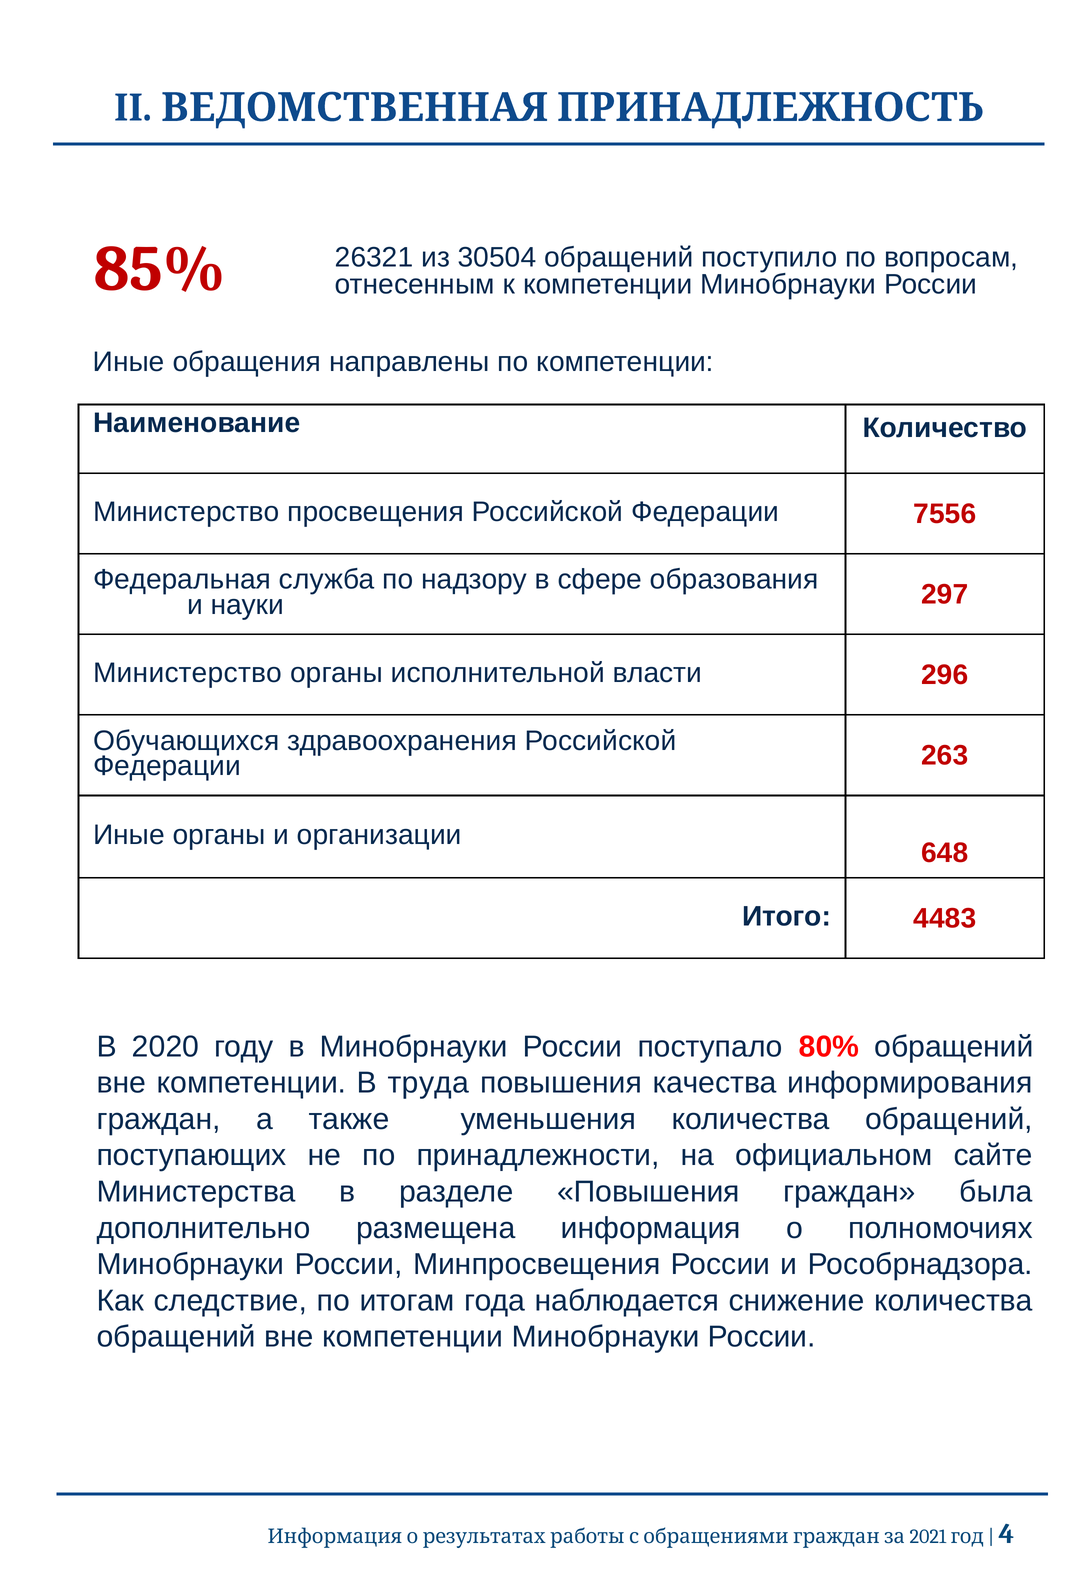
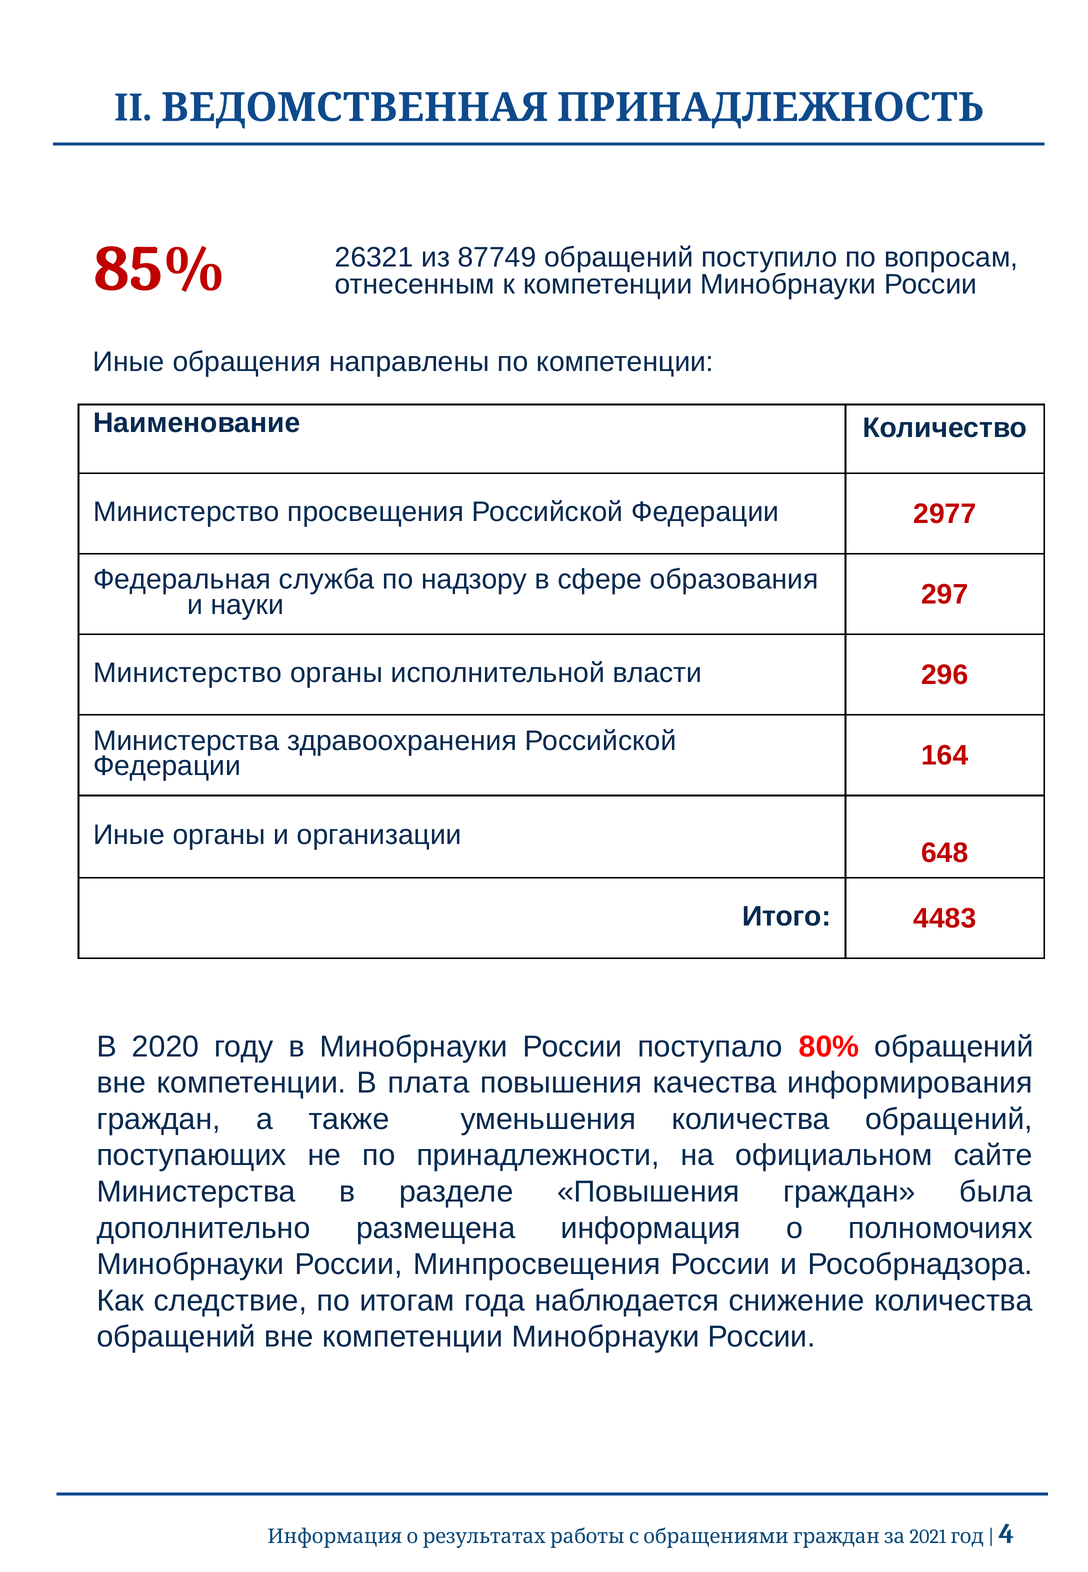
30504: 30504 -> 87749
7556: 7556 -> 2977
Обучающихся at (186, 741): Обучающихся -> Министерства
263: 263 -> 164
труда: труда -> плата
